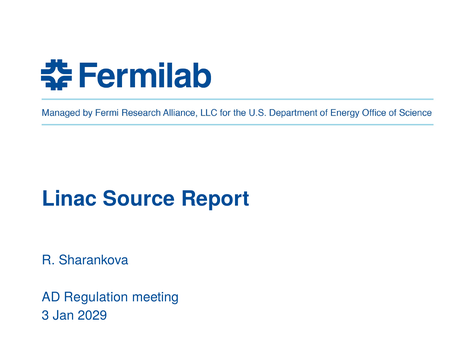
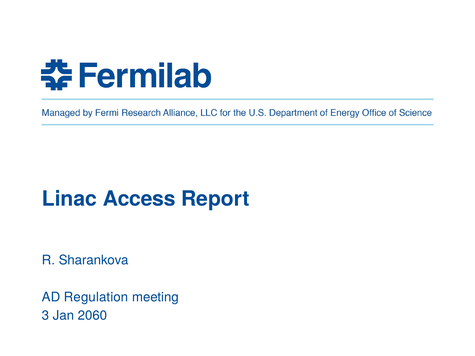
Source: Source -> Access
2029: 2029 -> 2060
